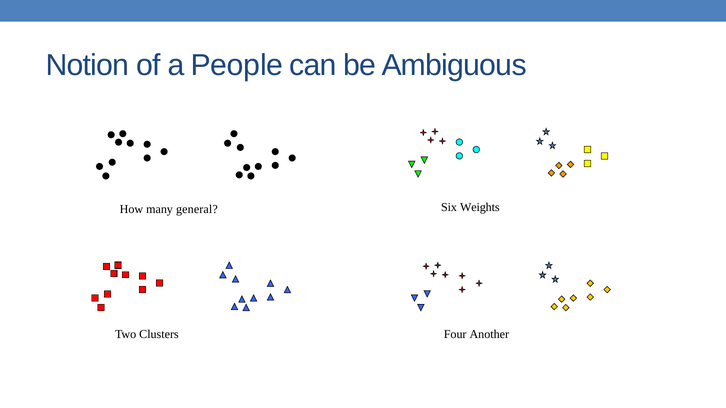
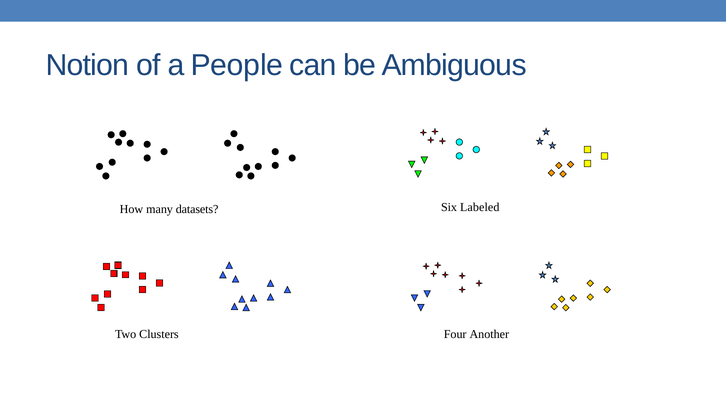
Weights: Weights -> Labeled
general: general -> datasets
